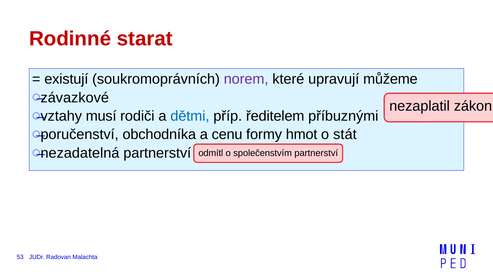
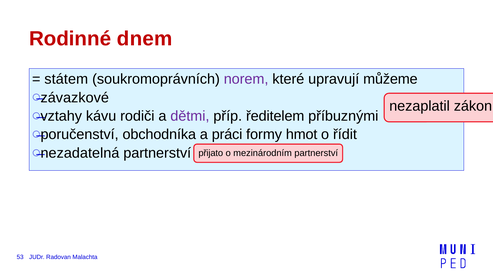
starat: starat -> dnem
existují: existují -> státem
musí: musí -> kávu
dětmi colour: blue -> purple
cenu: cenu -> práci
stát: stát -> řídit
odmítl: odmítl -> přijato
společenstvím: společenstvím -> mezinárodním
